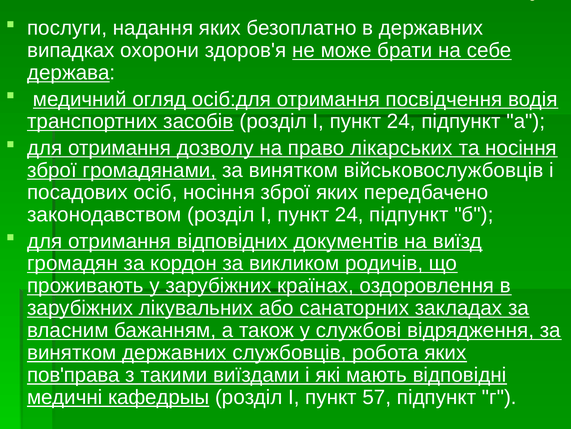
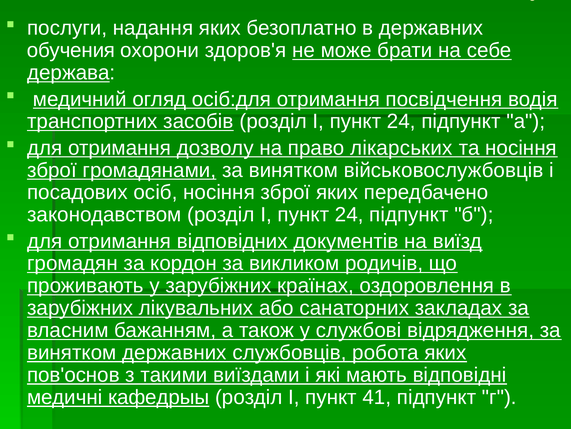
випадках: випадках -> обучения
пов'права: пов'права -> пов'основ
57: 57 -> 41
